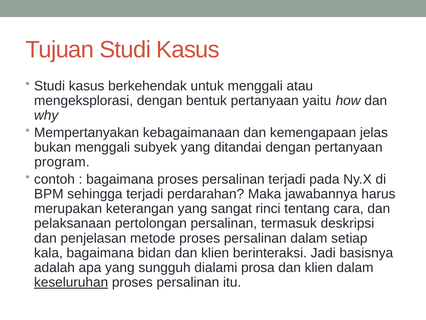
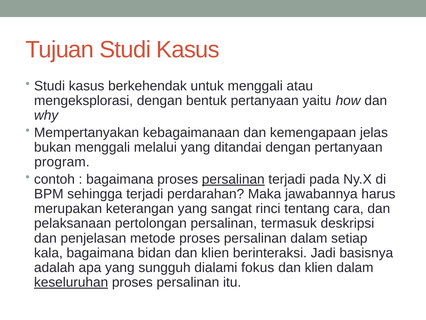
subyek: subyek -> melalui
persalinan at (233, 179) underline: none -> present
prosa: prosa -> fokus
